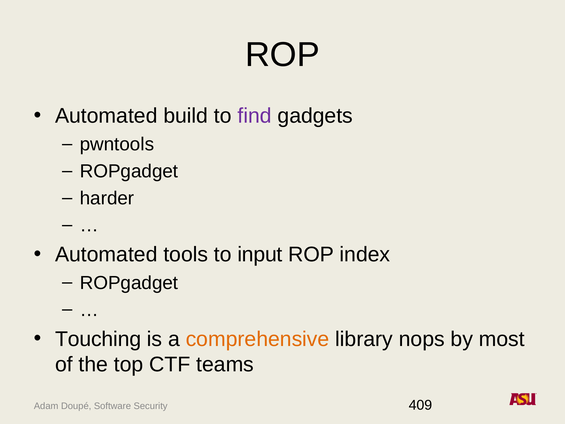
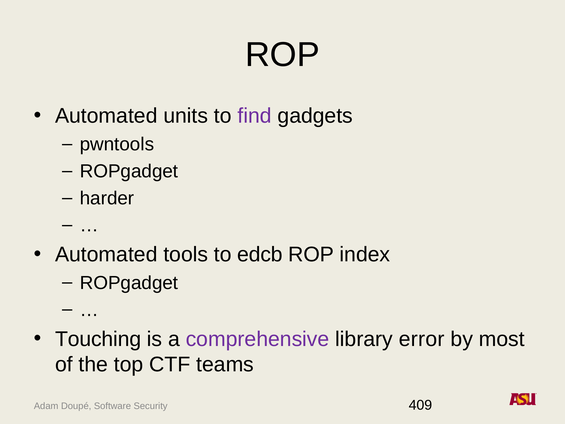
build: build -> units
input: input -> edcb
comprehensive colour: orange -> purple
nops: nops -> error
